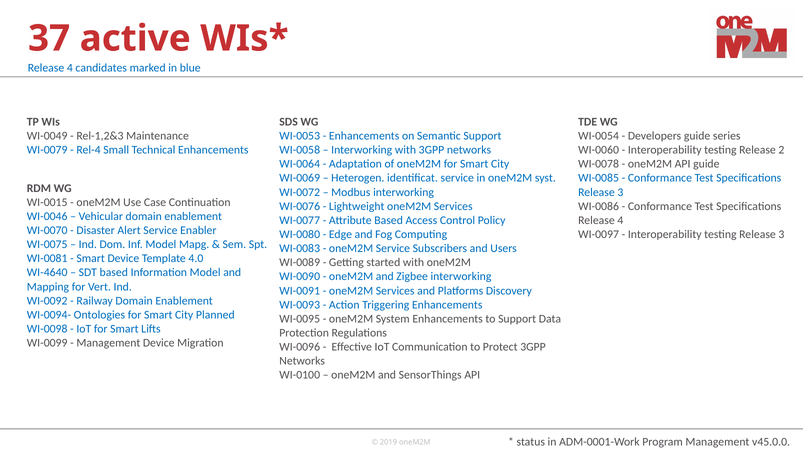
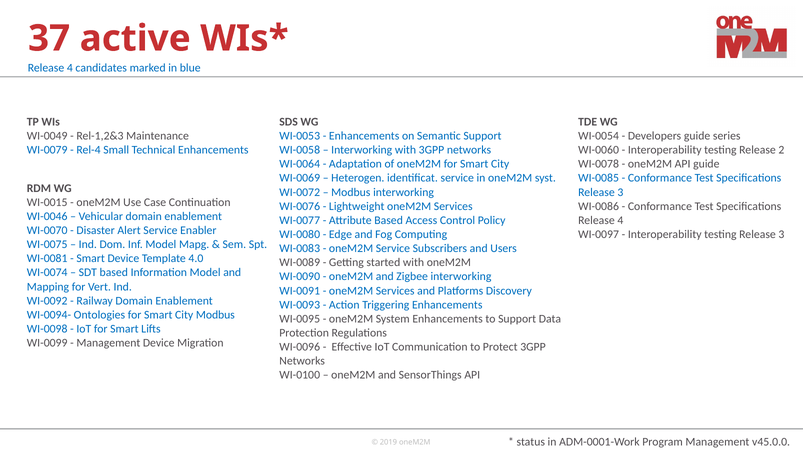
WI-4640: WI-4640 -> WI-0074
City Planned: Planned -> Modbus
